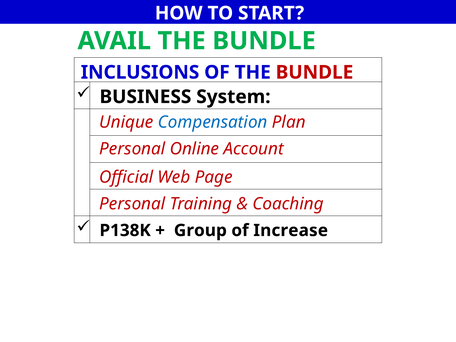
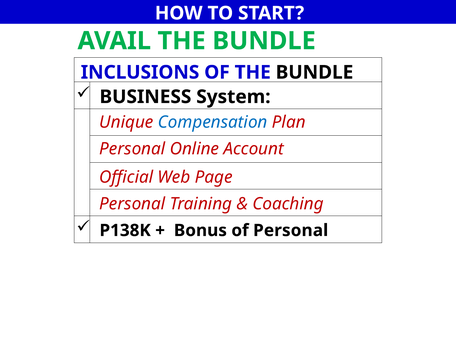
BUNDLE at (315, 72) colour: red -> black
Group: Group -> Bonus
of Increase: Increase -> Personal
